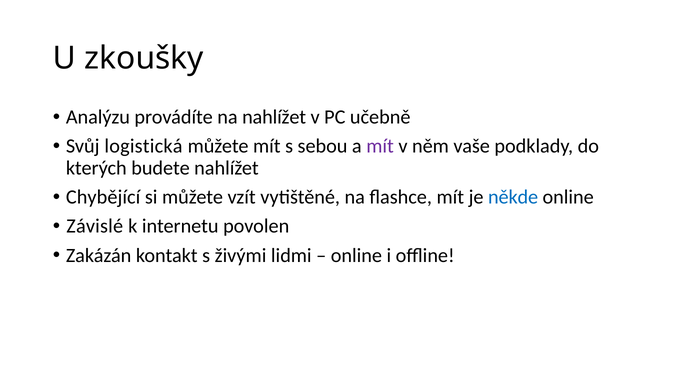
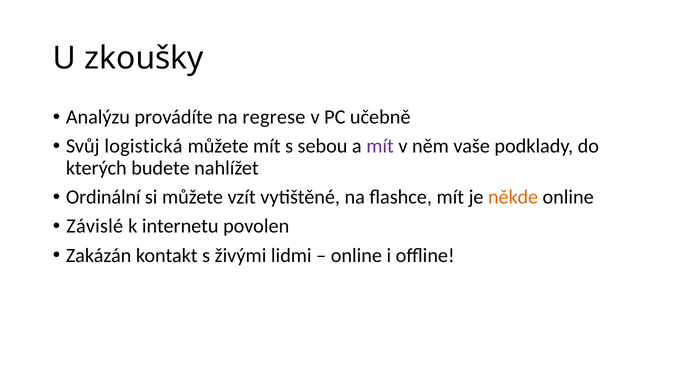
na nahlížet: nahlížet -> regrese
Chybějící: Chybějící -> Ordinální
někde colour: blue -> orange
